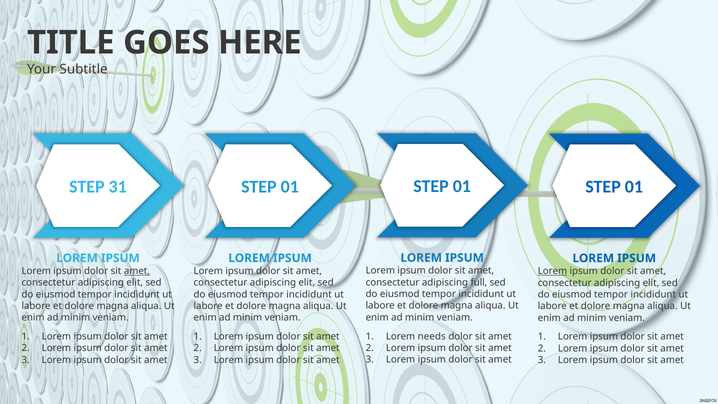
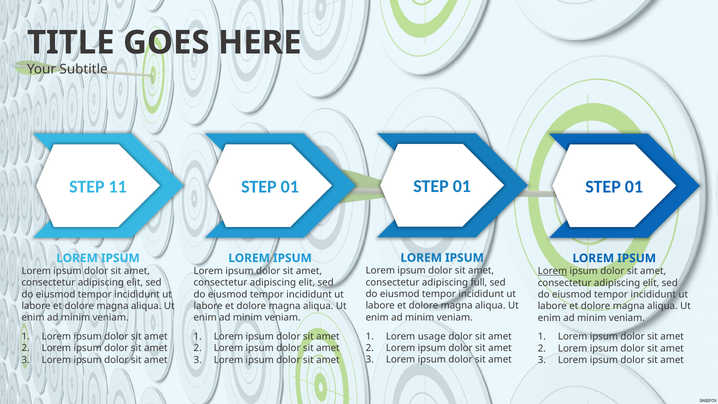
31: 31 -> 11
amet at (137, 271) underline: present -> none
needs: needs -> usage
